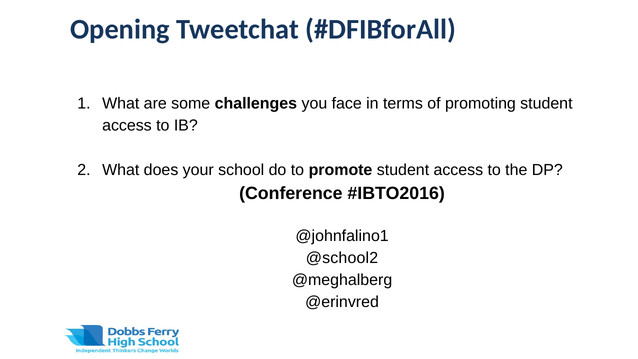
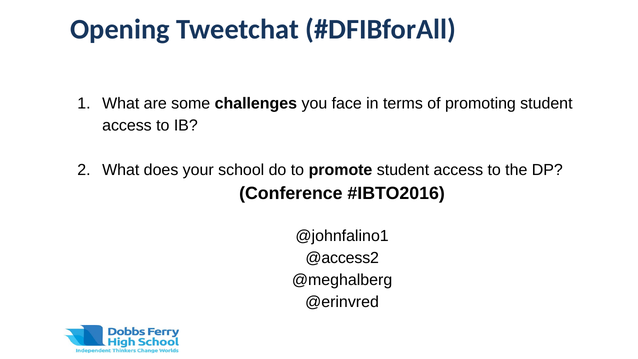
@school2: @school2 -> @access2
